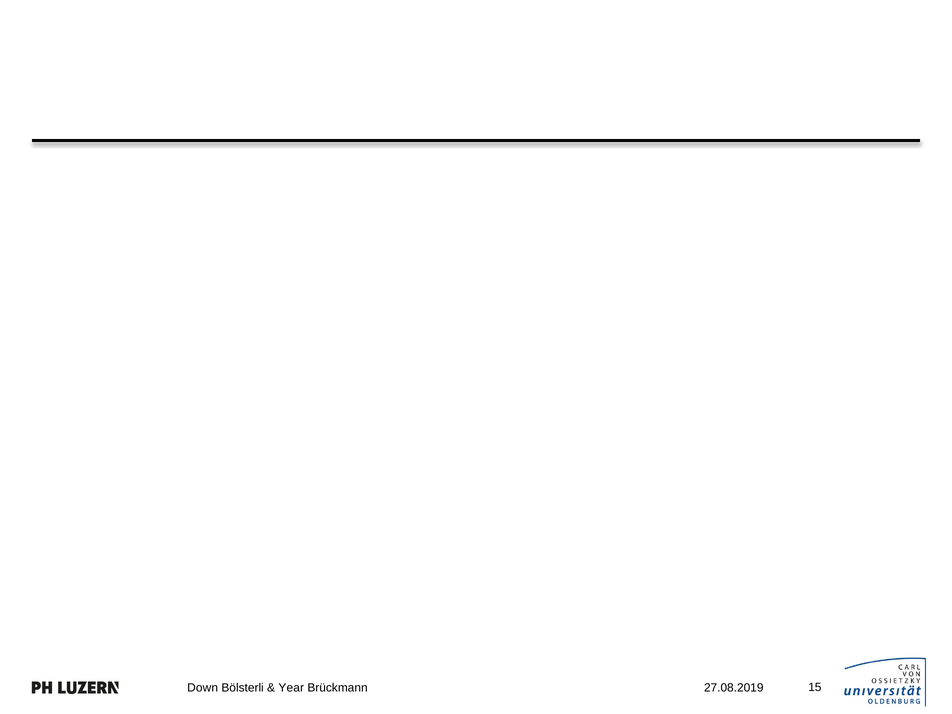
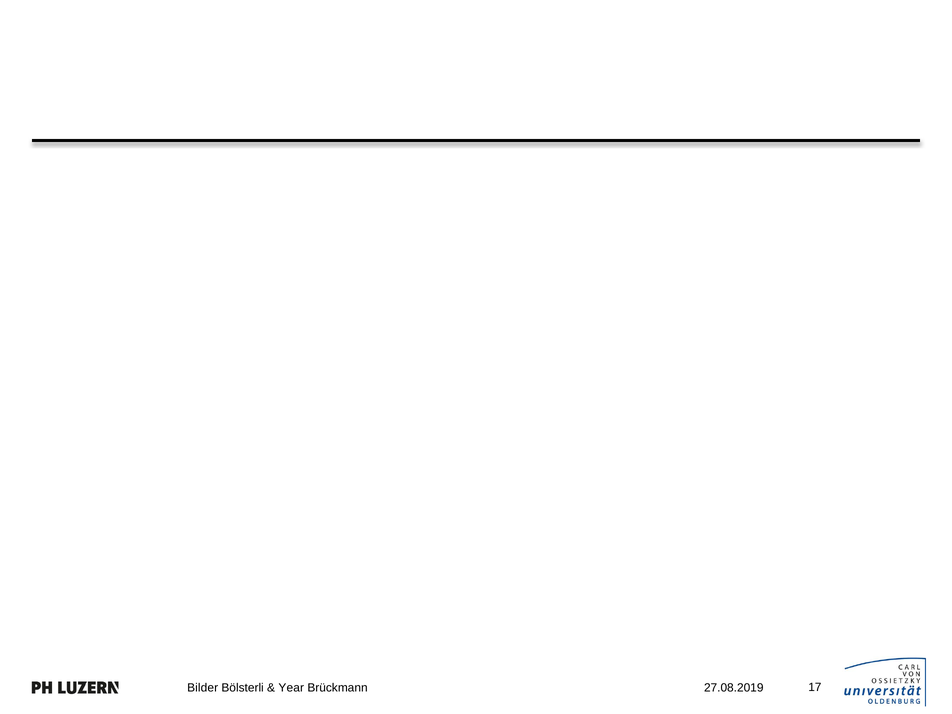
Down: Down -> Bilder
15: 15 -> 17
